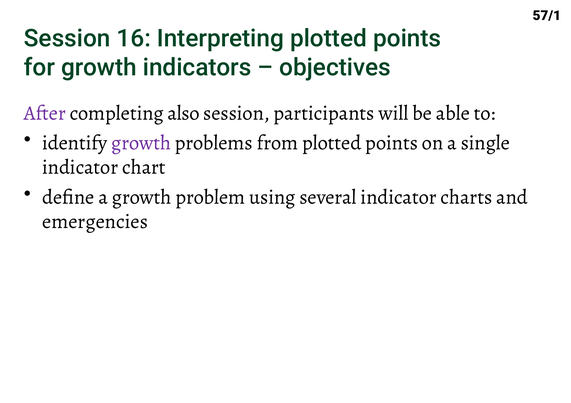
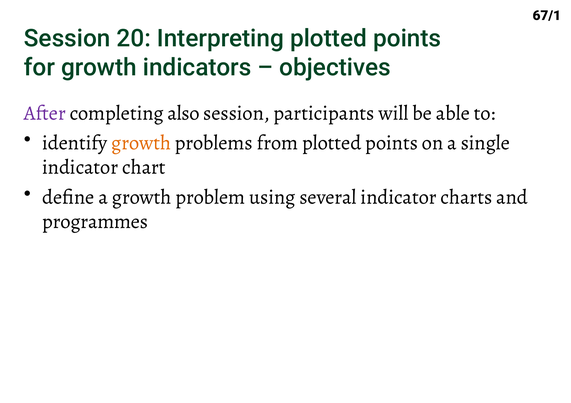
57/1: 57/1 -> 67/1
16: 16 -> 20
growth at (141, 143) colour: purple -> orange
emergencies: emergencies -> programmes
